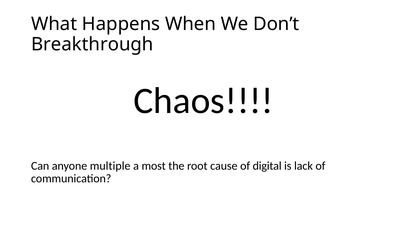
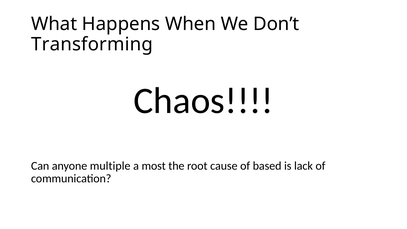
Breakthrough: Breakthrough -> Transforming
digital: digital -> based
